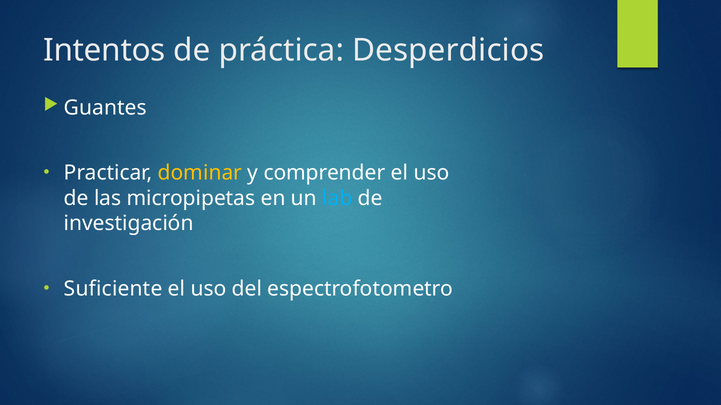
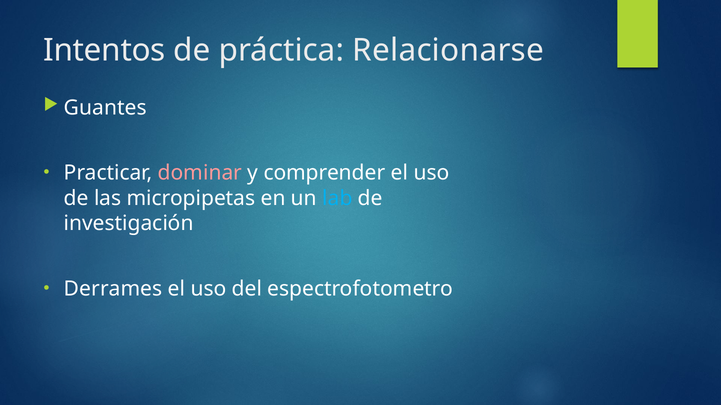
Desperdicios: Desperdicios -> Relacionarse
dominar colour: yellow -> pink
Suficiente: Suficiente -> Derrames
